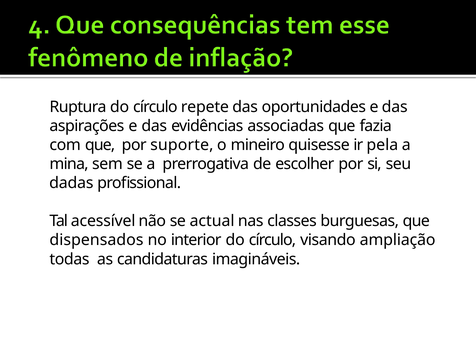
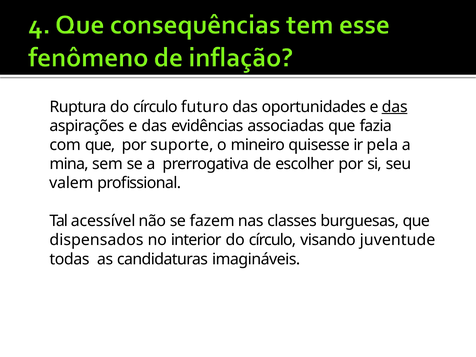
repete: repete -> futuro
das at (395, 107) underline: none -> present
dadas: dadas -> valem
actual: actual -> fazem
ampliação: ampliação -> juventude
